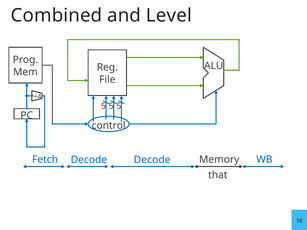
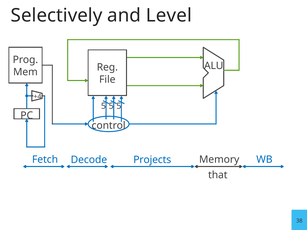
Combined: Combined -> Selectively
Decode Decode: Decode -> Projects
